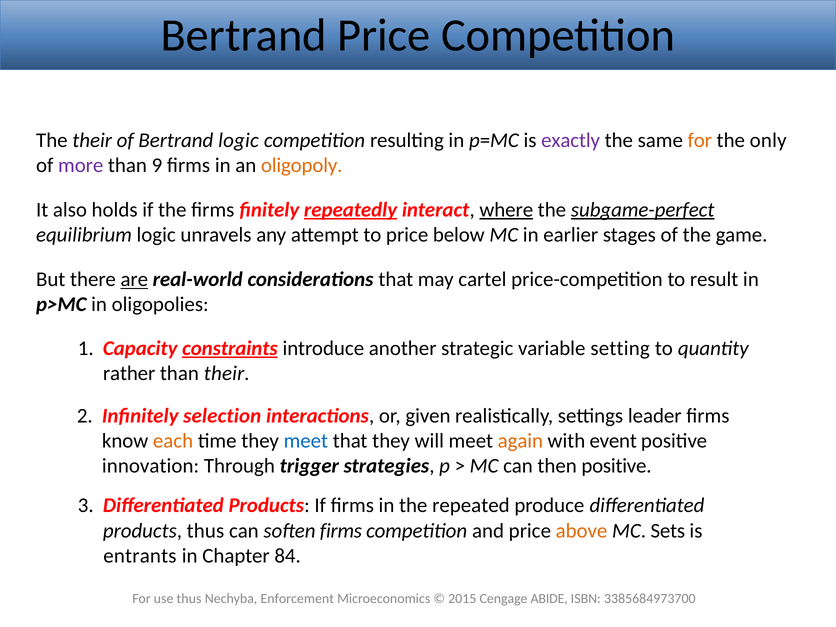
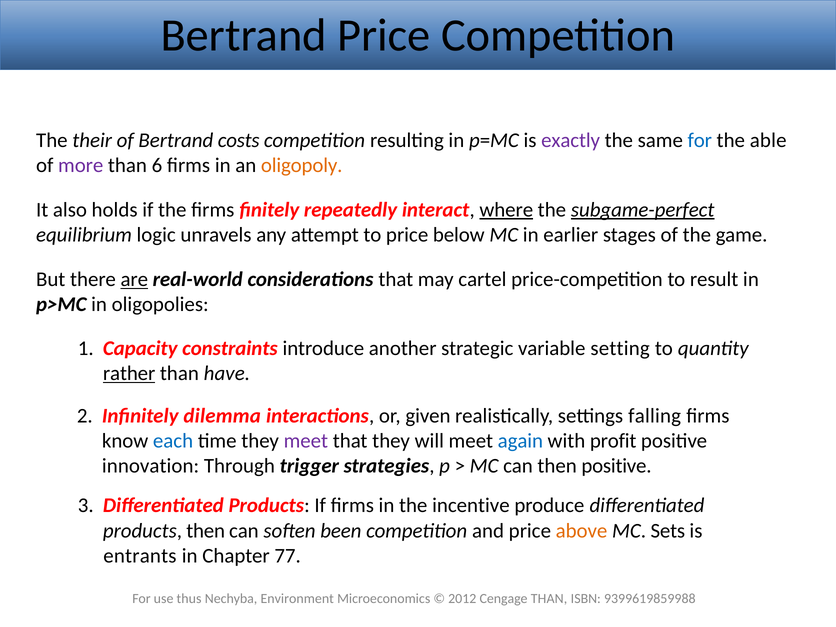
Bertrand logic: logic -> costs
for at (700, 140) colour: orange -> blue
only: only -> able
9: 9 -> 6
repeatedly underline: present -> none
constraints underline: present -> none
rather underline: none -> present
than their: their -> have
selection: selection -> dilemma
leader: leader -> falling
each colour: orange -> blue
meet at (306, 441) colour: blue -> purple
again colour: orange -> blue
event: event -> profit
repeated: repeated -> incentive
products thus: thus -> then
soften firms: firms -> been
84: 84 -> 77
Enforcement: Enforcement -> Environment
2015: 2015 -> 2012
Cengage ABIDE: ABIDE -> THAN
3385684973700: 3385684973700 -> 9399619859988
